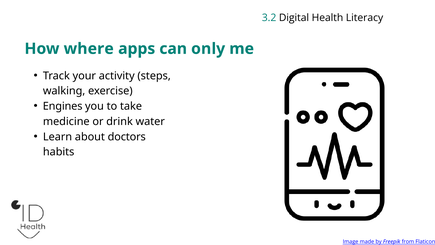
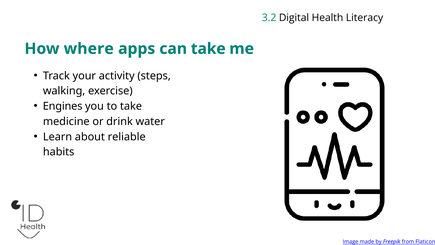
can only: only -> take
doctors: doctors -> reliable
